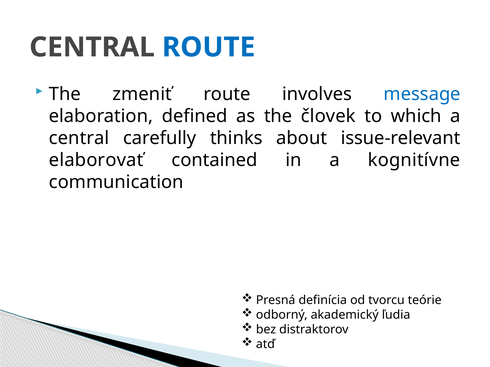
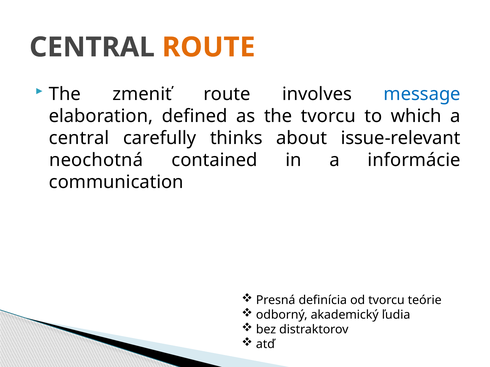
ROUTE at (209, 47) colour: blue -> orange
the človek: človek -> tvorcu
elaborovať: elaborovať -> neochotná
kognitívne: kognitívne -> informácie
